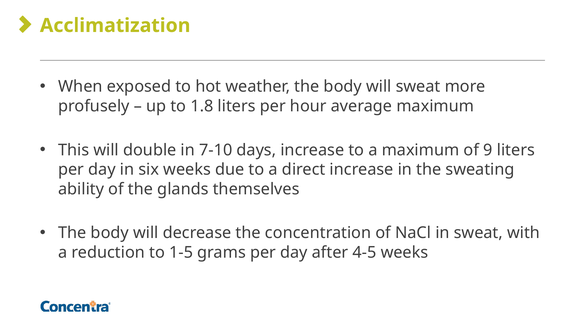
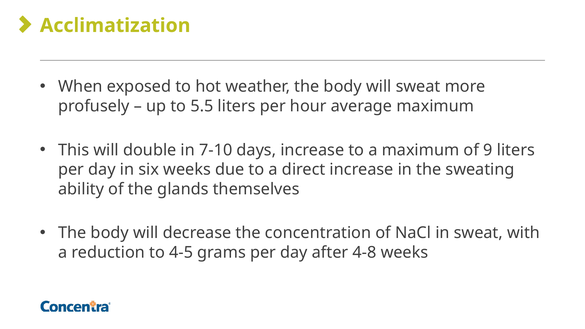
1.8: 1.8 -> 5.5
1-5: 1-5 -> 4-5
4-5: 4-5 -> 4-8
